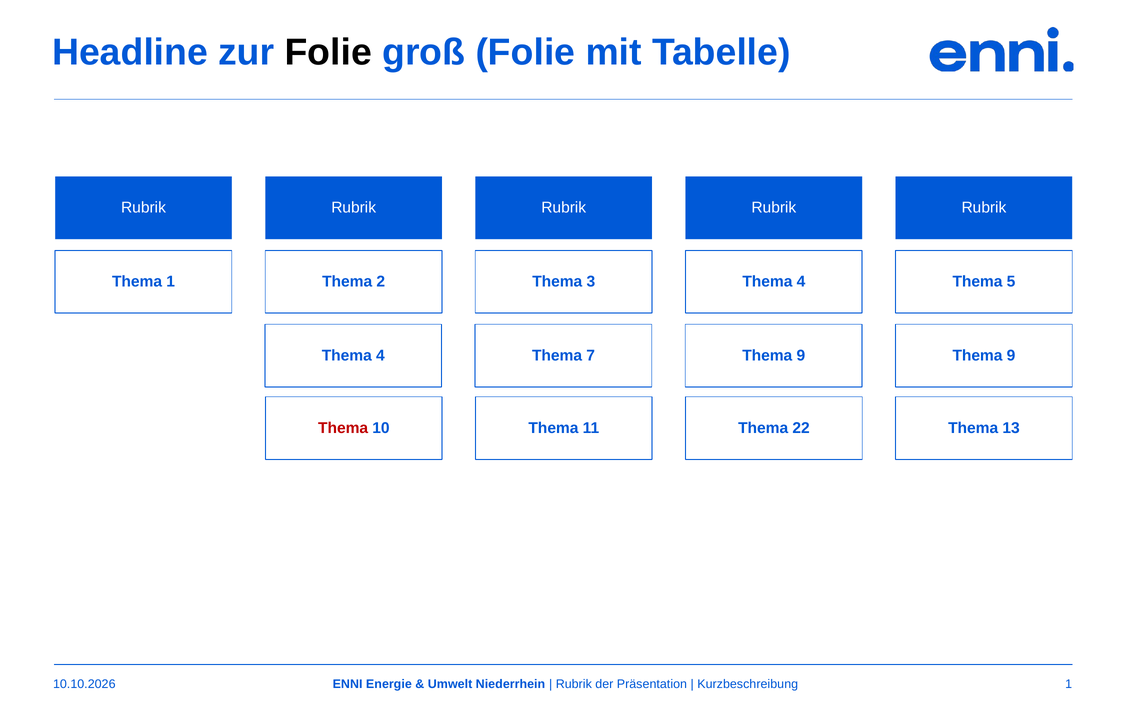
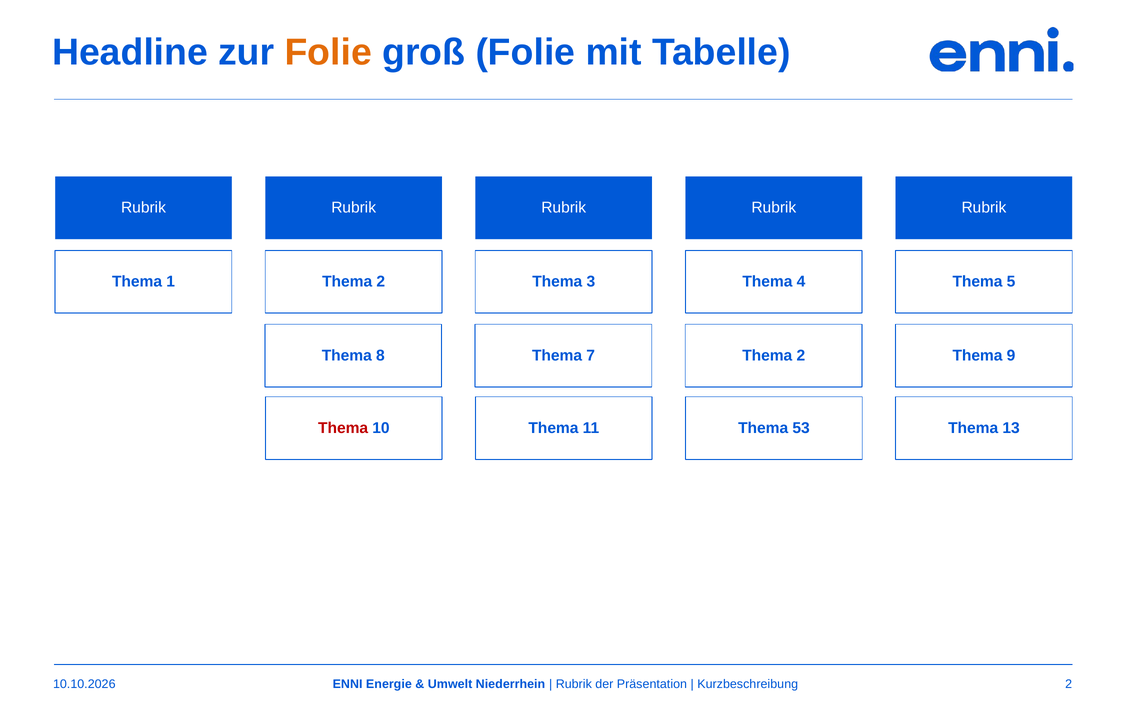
Folie at (328, 52) colour: black -> orange
4 at (380, 355): 4 -> 8
7 Thema 9: 9 -> 2
22: 22 -> 53
1 at (1069, 683): 1 -> 2
